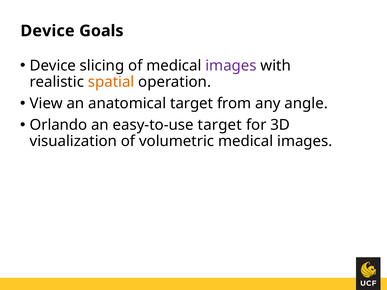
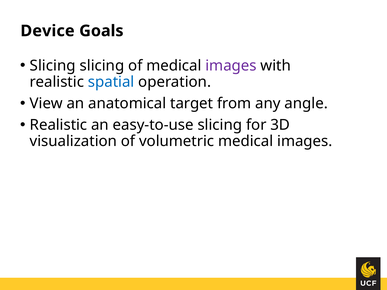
Device at (53, 66): Device -> Slicing
spatial colour: orange -> blue
Orlando at (58, 125): Orlando -> Realistic
easy-to-use target: target -> slicing
